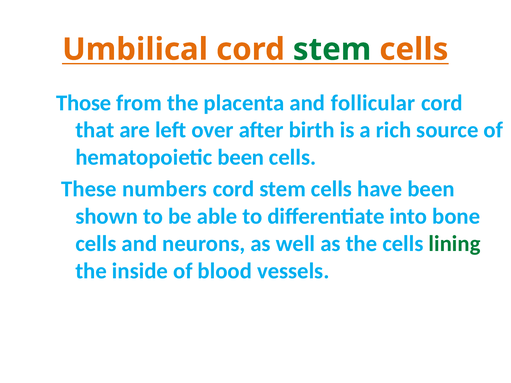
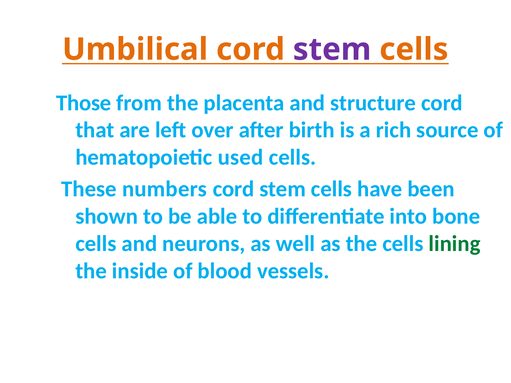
stem at (332, 49) colour: green -> purple
follicular: follicular -> structure
hematopoietic been: been -> used
